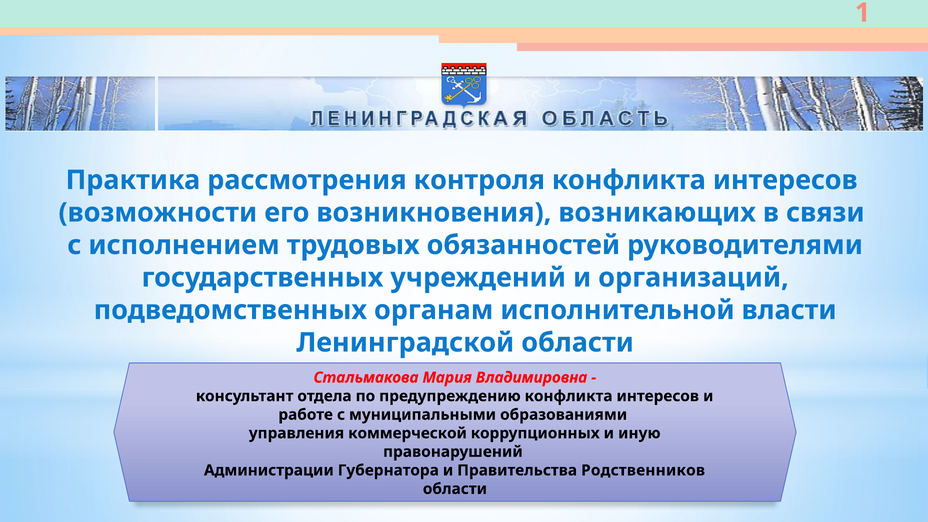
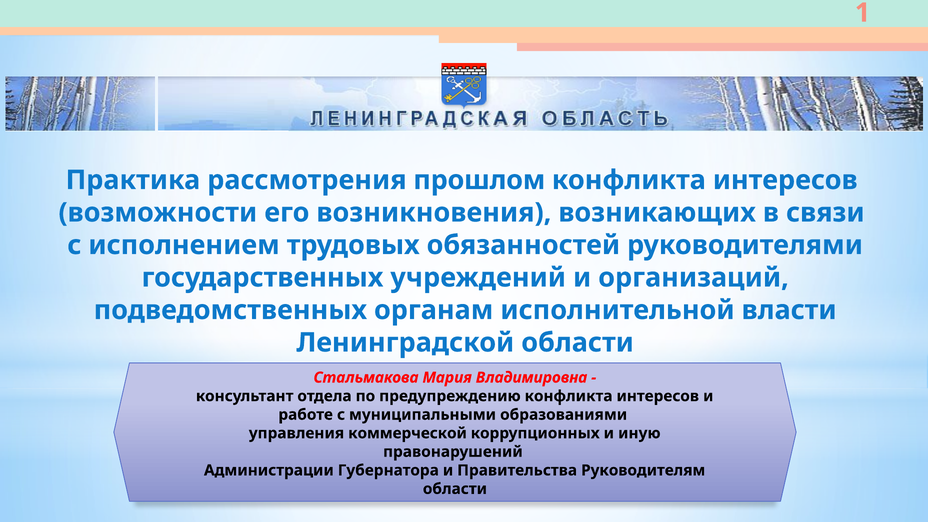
контроля: контроля -> прошлом
Родственников: Родственников -> Руководителям
